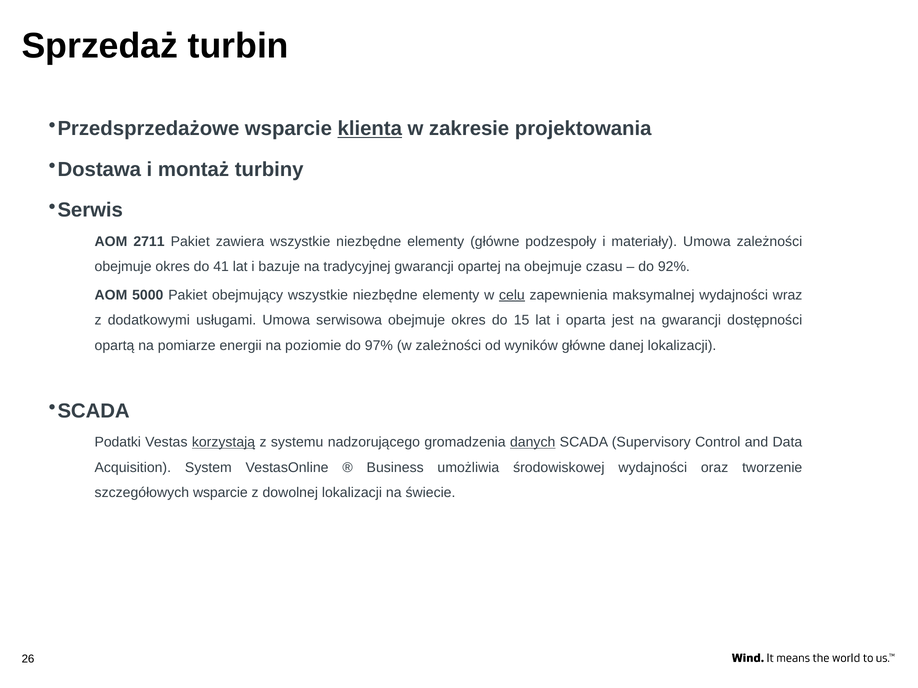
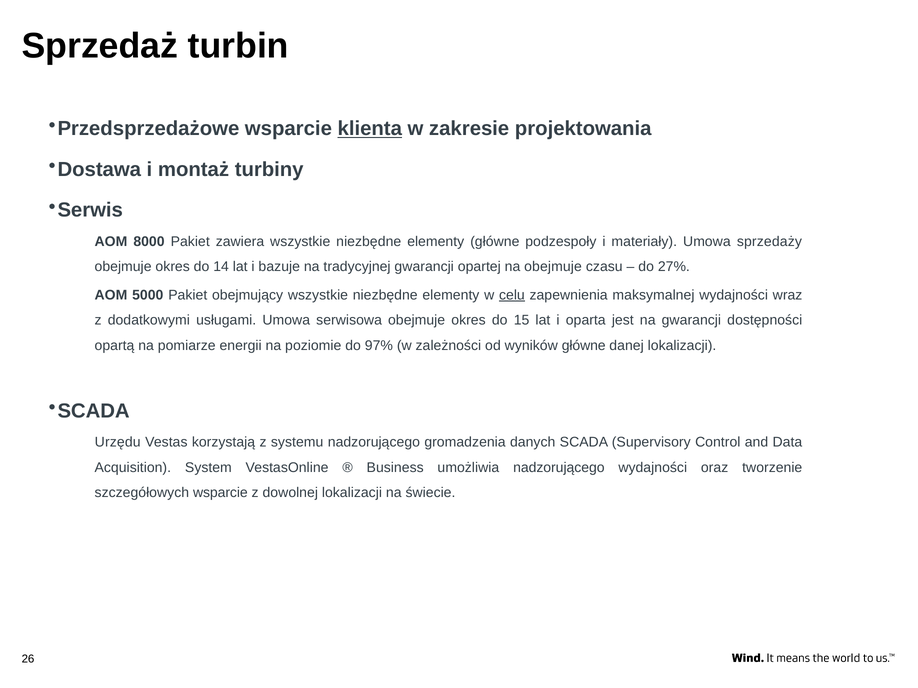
2711: 2711 -> 8000
Umowa zależności: zależności -> sprzedaży
41: 41 -> 14
92%: 92% -> 27%
Podatki: Podatki -> Urzędu
korzystają underline: present -> none
danych underline: present -> none
umożliwia środowiskowej: środowiskowej -> nadzorującego
